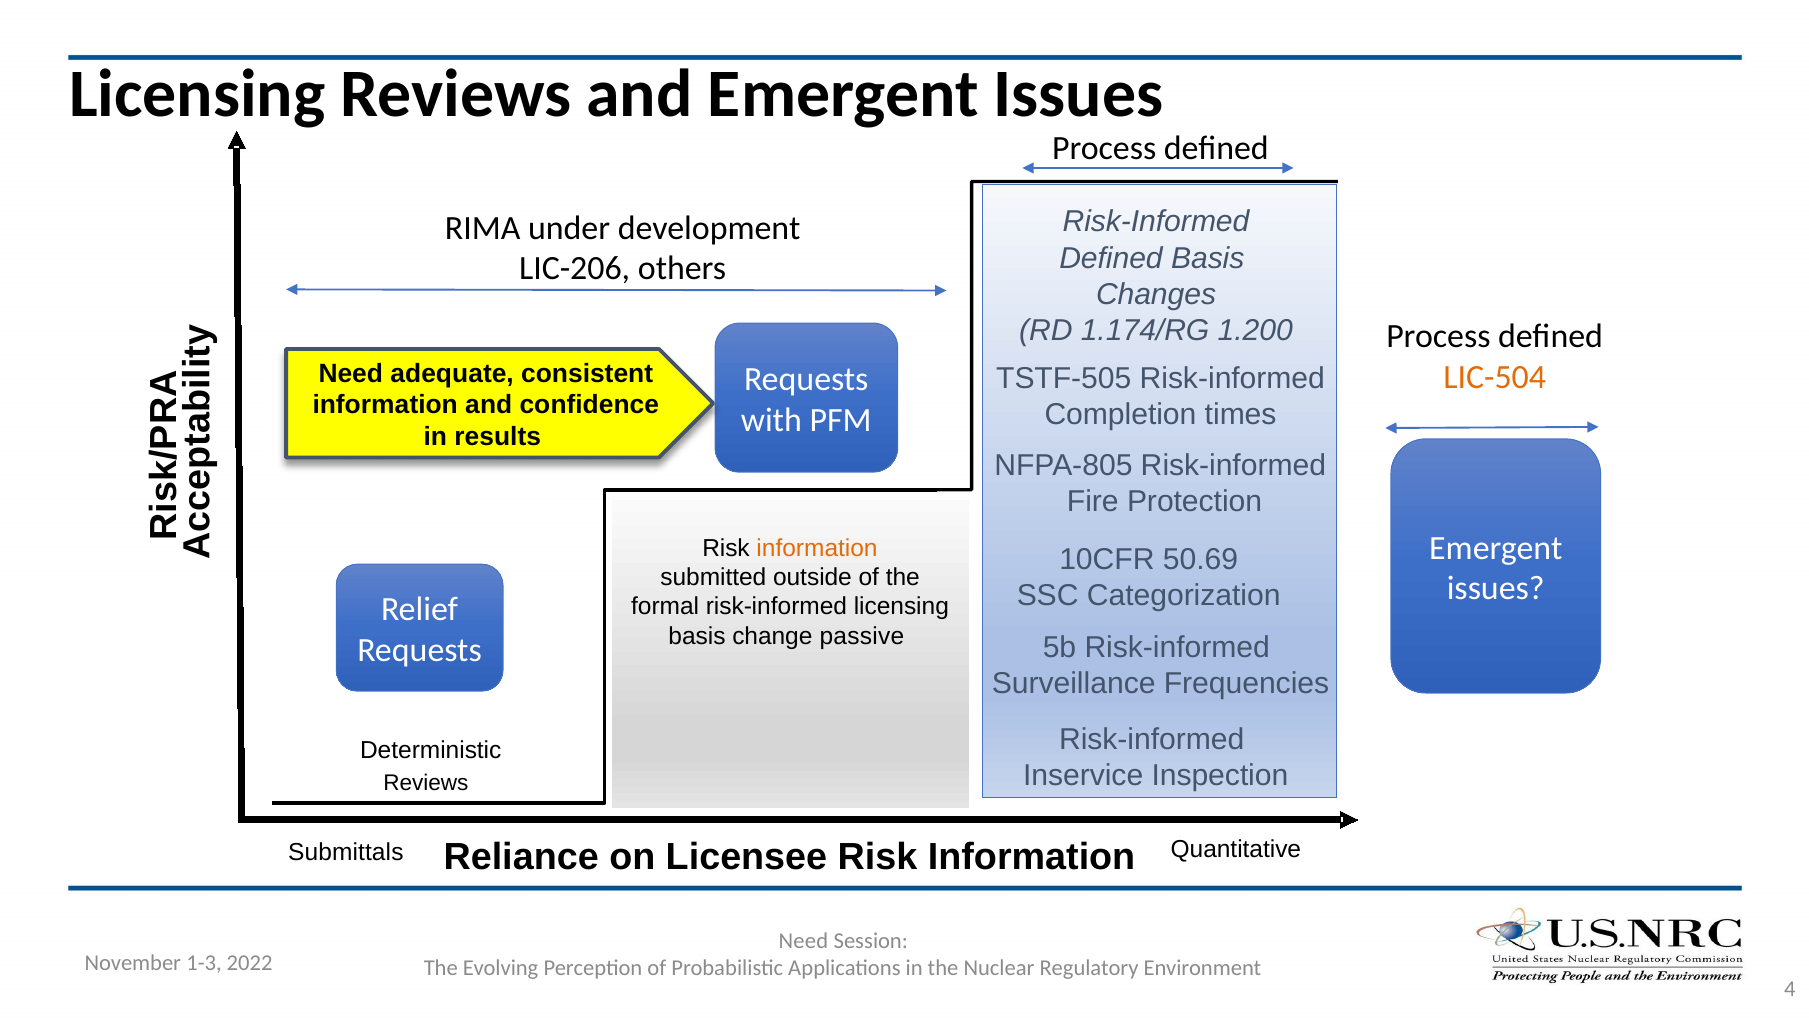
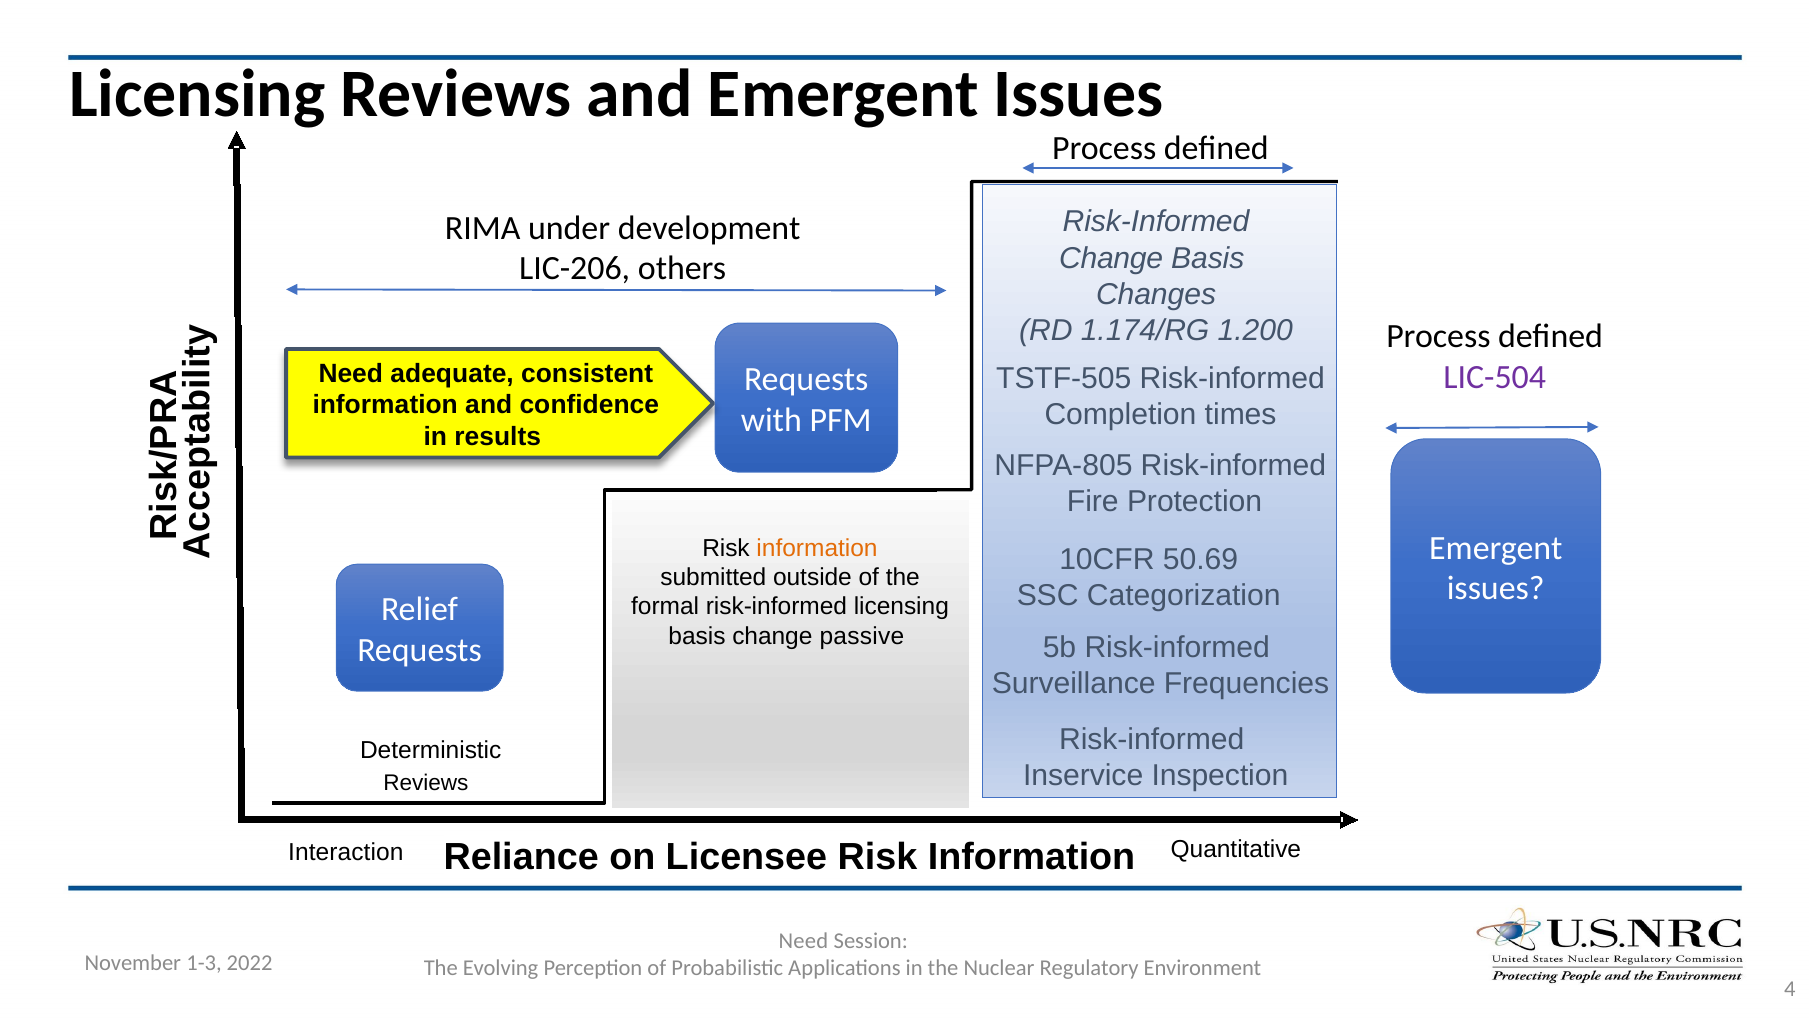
Defined at (1111, 258): Defined -> Change
LIC-504 colour: orange -> purple
Submittals: Submittals -> Interaction
